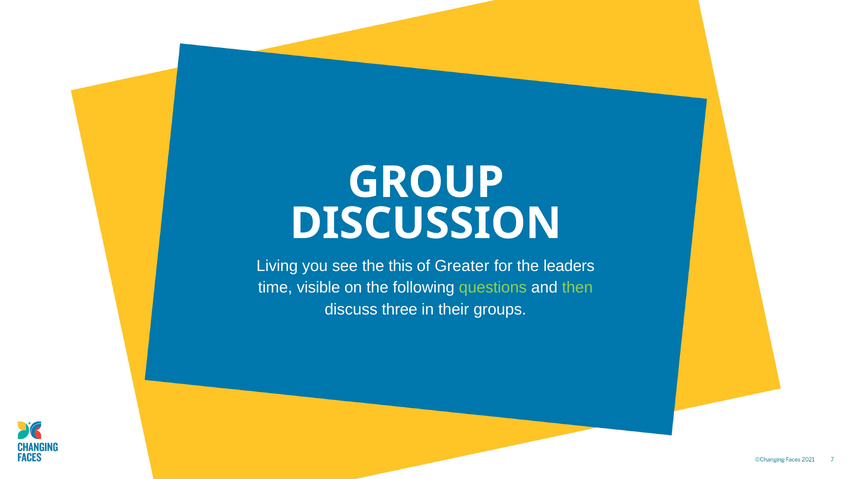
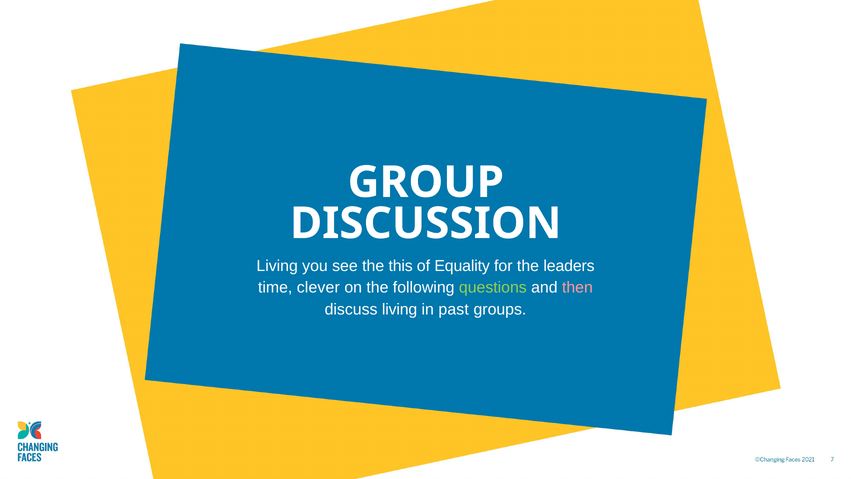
Greater: Greater -> Equality
visible: visible -> clever
then colour: light green -> pink
discuss three: three -> living
their: their -> past
